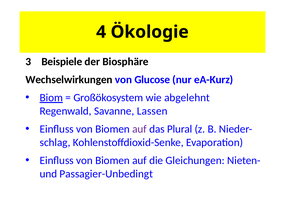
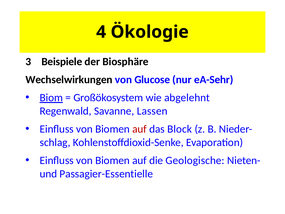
eA-Kurz: eA-Kurz -> eA-Sehr
auf at (140, 129) colour: purple -> red
Plural: Plural -> Block
Gleichungen: Gleichungen -> Geologische
Passagier-Unbedingt: Passagier-Unbedingt -> Passagier-Essentielle
